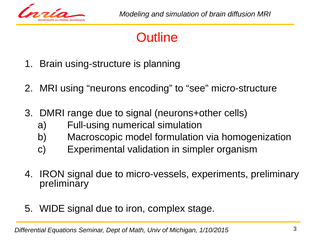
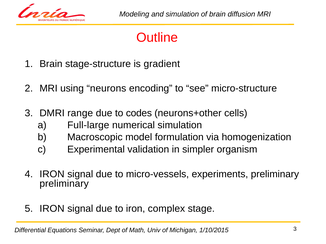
using-structure: using-structure -> stage-structure
planning: planning -> gradient
to signal: signal -> codes
Full-using: Full-using -> Full-large
WIDE at (52, 209): WIDE -> IRON
